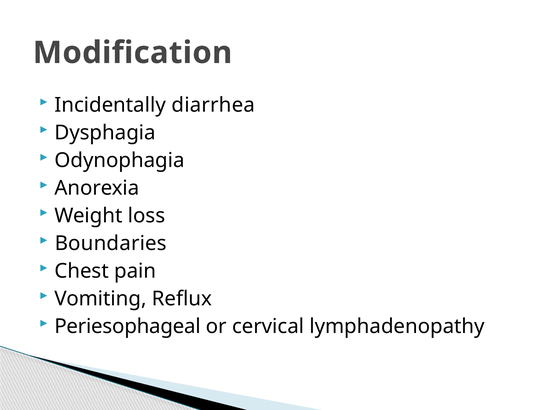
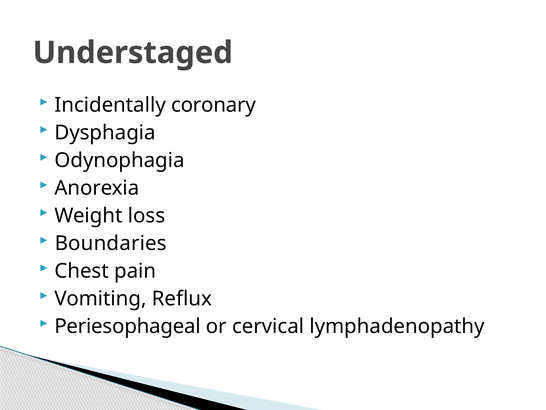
Modification: Modification -> Understaged
diarrhea: diarrhea -> coronary
